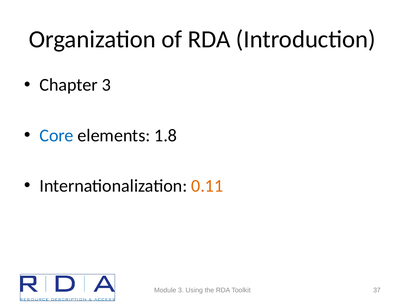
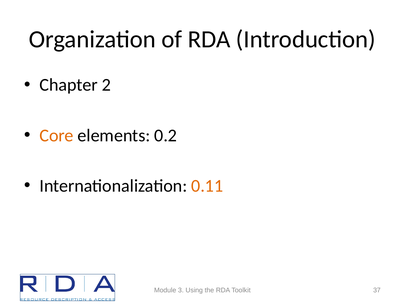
Chapter 3: 3 -> 2
Core colour: blue -> orange
1.8: 1.8 -> 0.2
